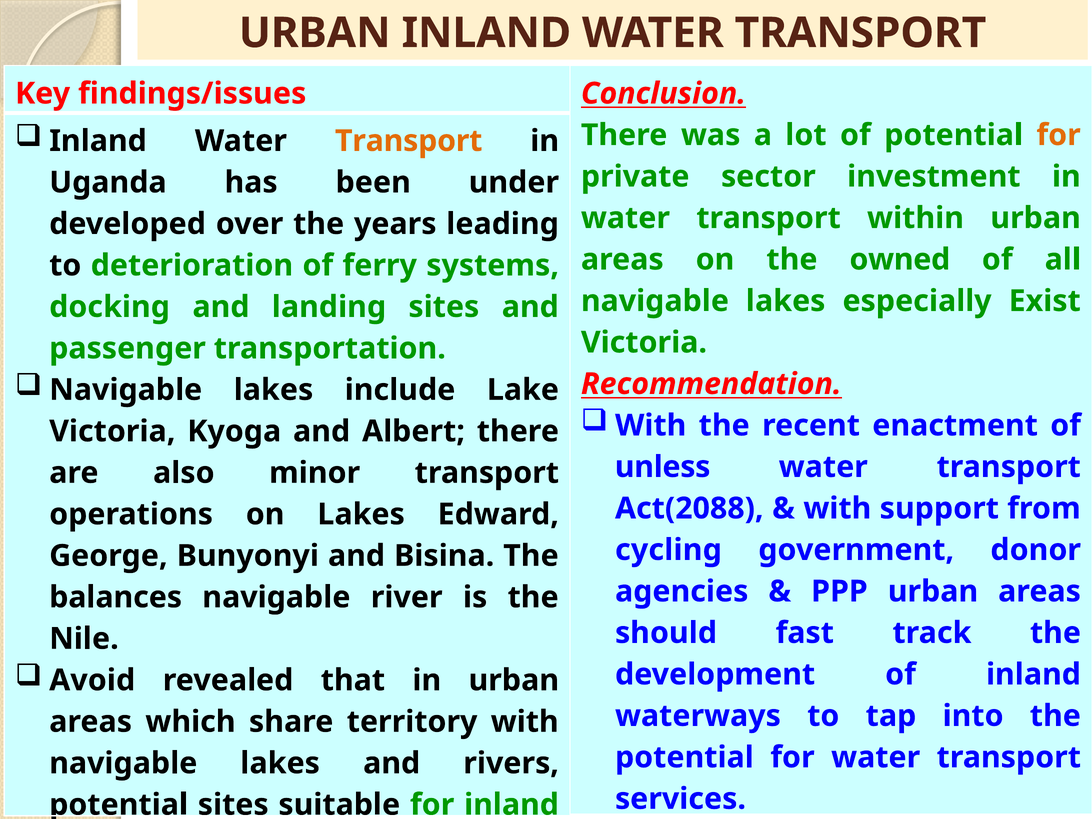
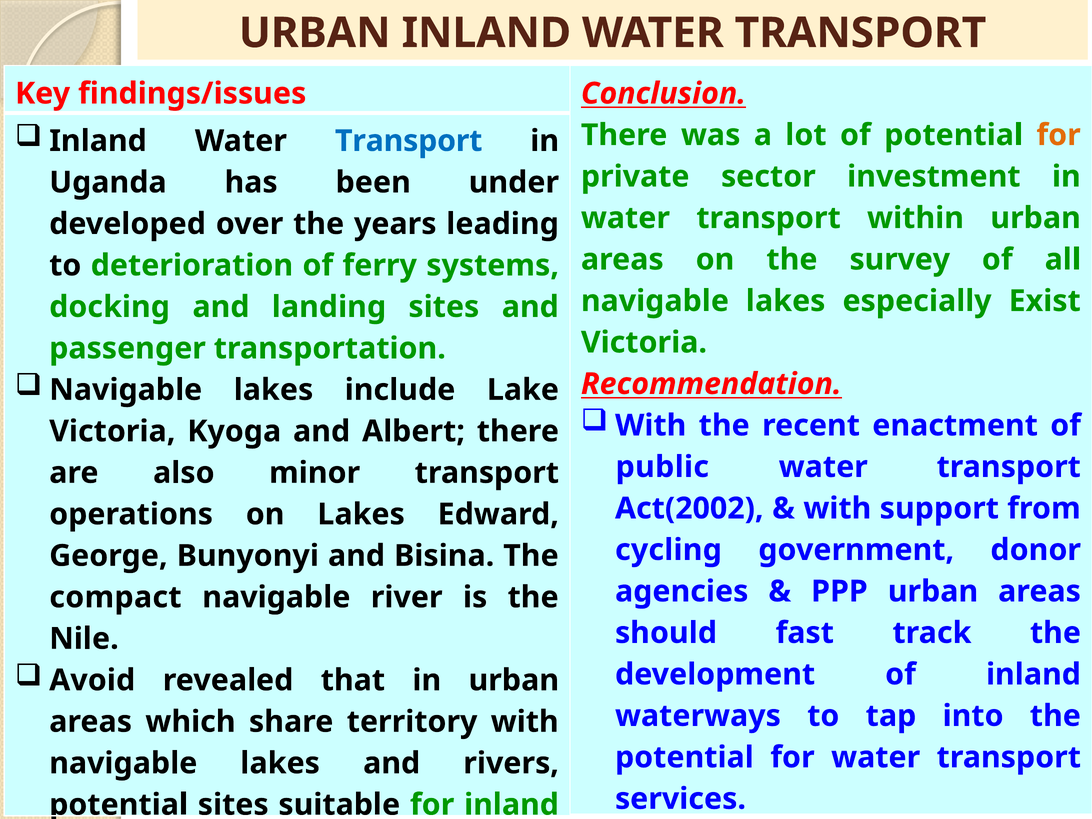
Transport at (409, 141) colour: orange -> blue
owned: owned -> survey
unless: unless -> public
Act(2088: Act(2088 -> Act(2002
balances: balances -> compact
